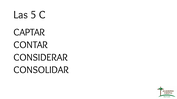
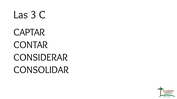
5: 5 -> 3
